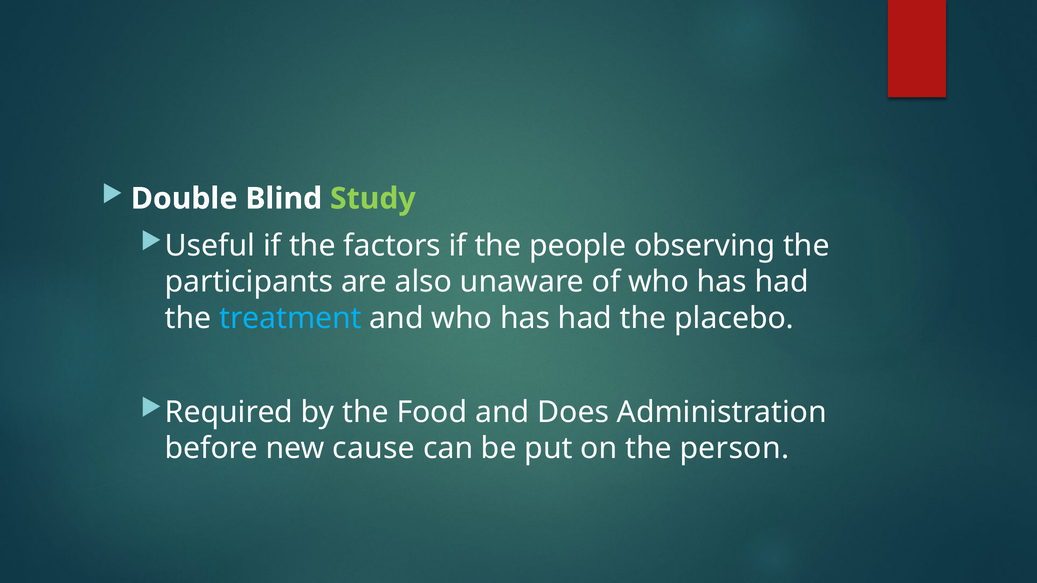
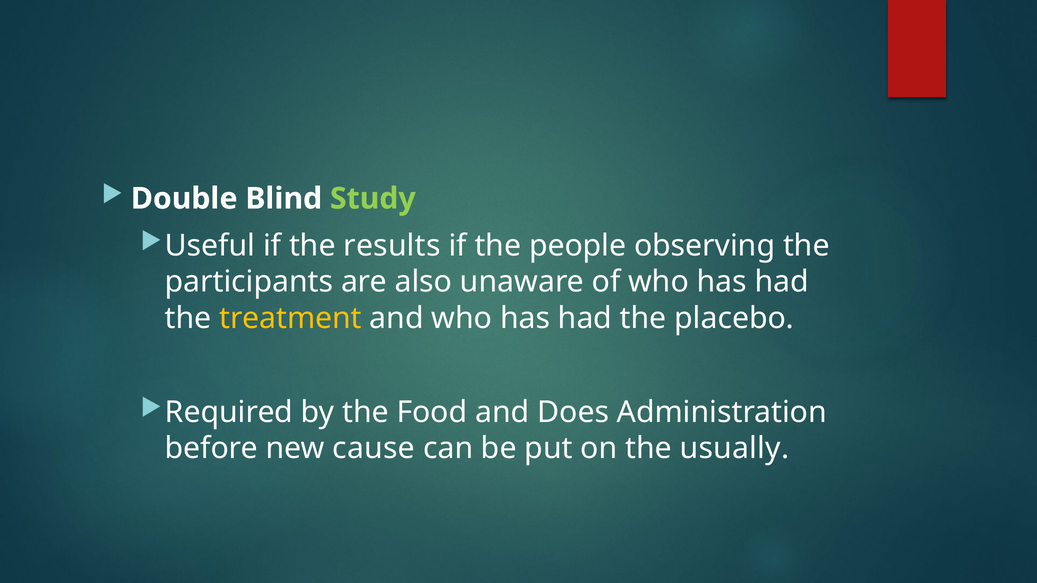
factors: factors -> results
treatment colour: light blue -> yellow
person: person -> usually
